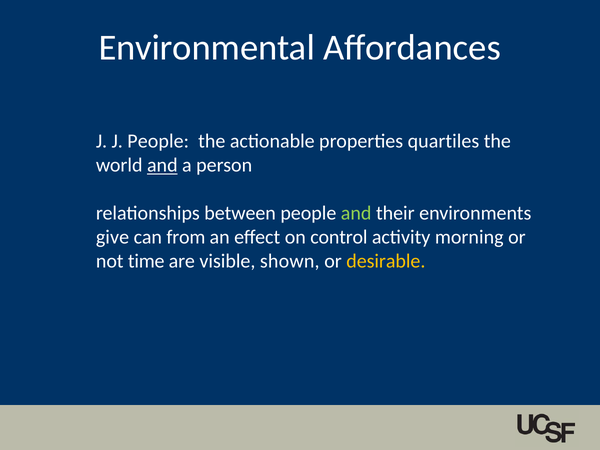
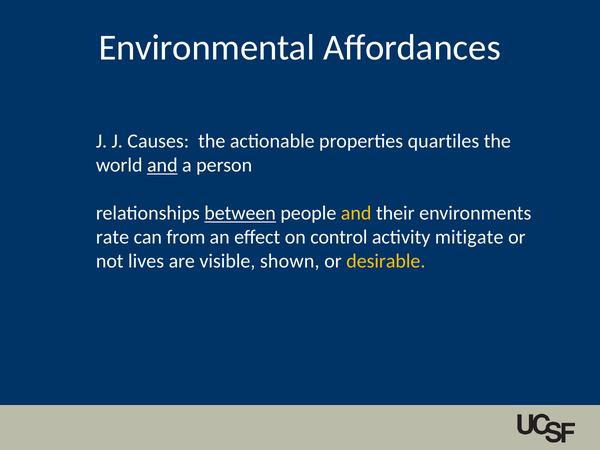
J People: People -> Causes
between underline: none -> present
and at (356, 213) colour: light green -> yellow
give: give -> rate
morning: morning -> mitigate
time: time -> lives
